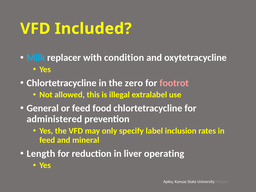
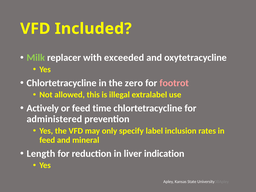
Milk colour: light blue -> light green
condition: condition -> exceeded
General: General -> Actively
food: food -> time
operating: operating -> indication
